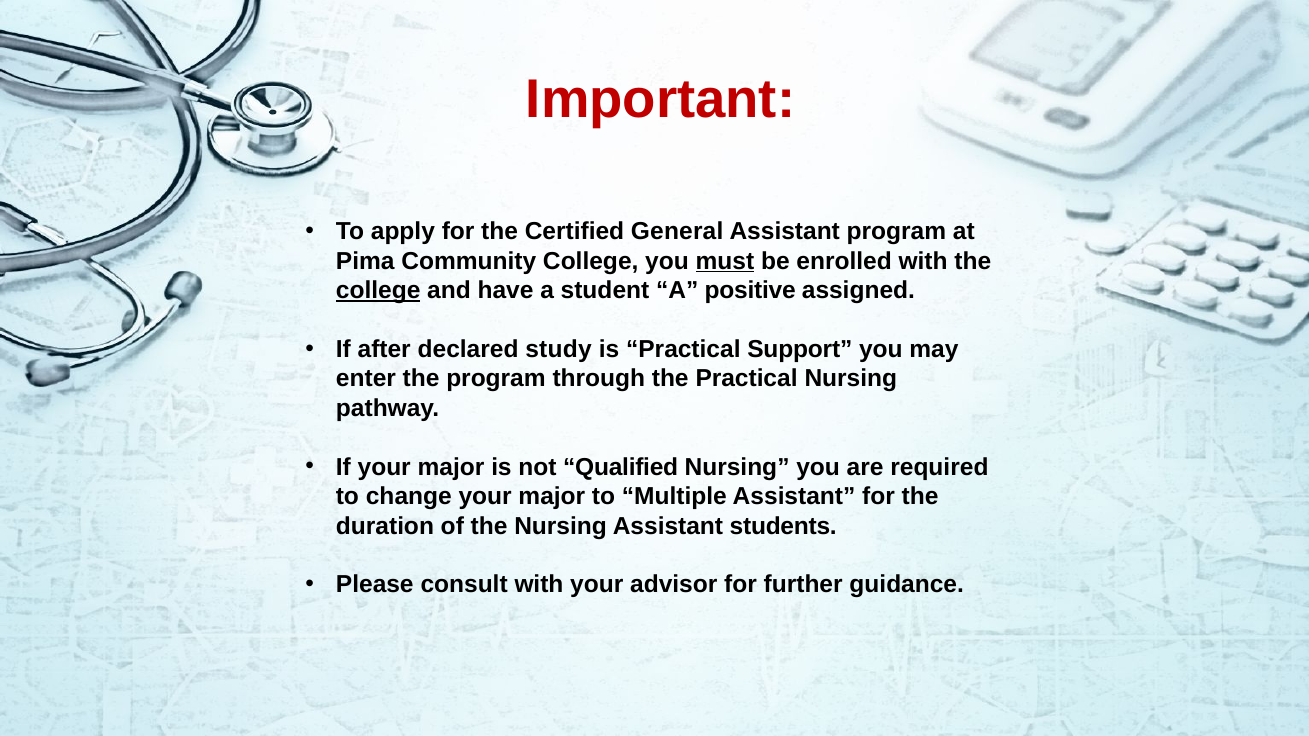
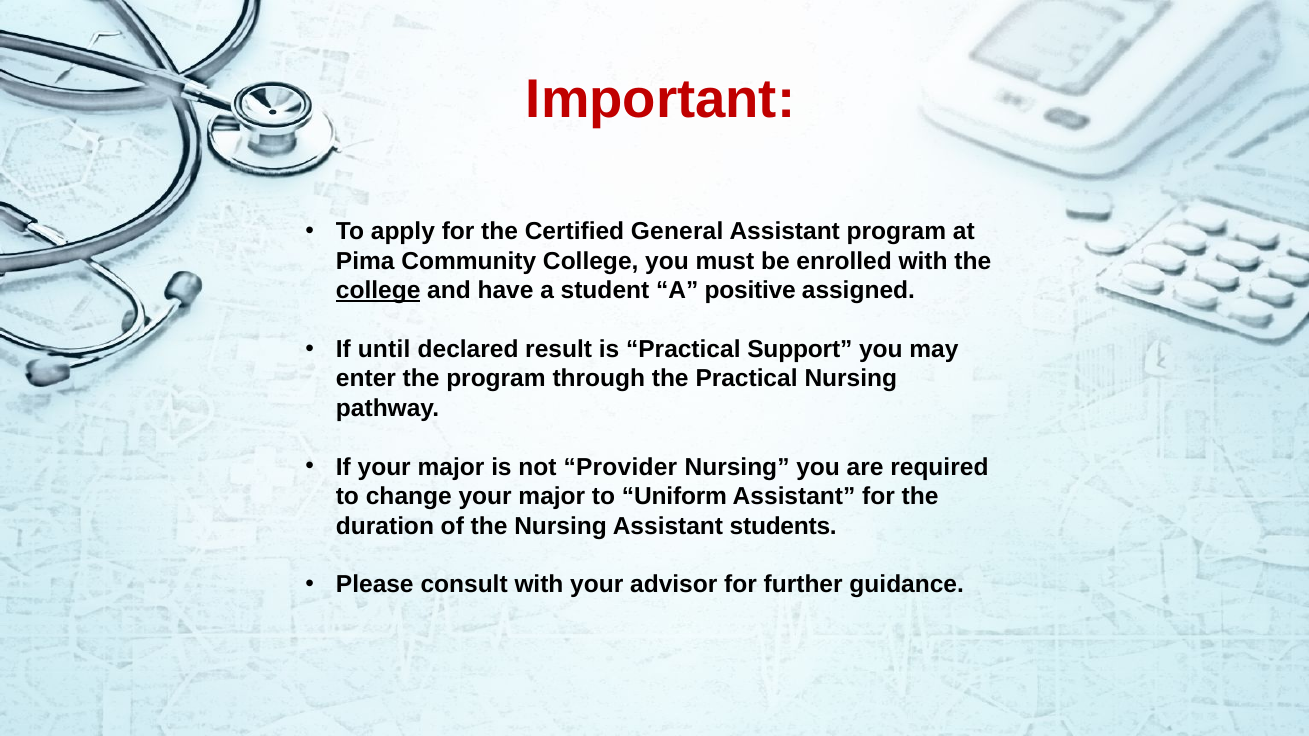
must underline: present -> none
after: after -> until
study: study -> result
Qualified: Qualified -> Provider
Multiple: Multiple -> Uniform
